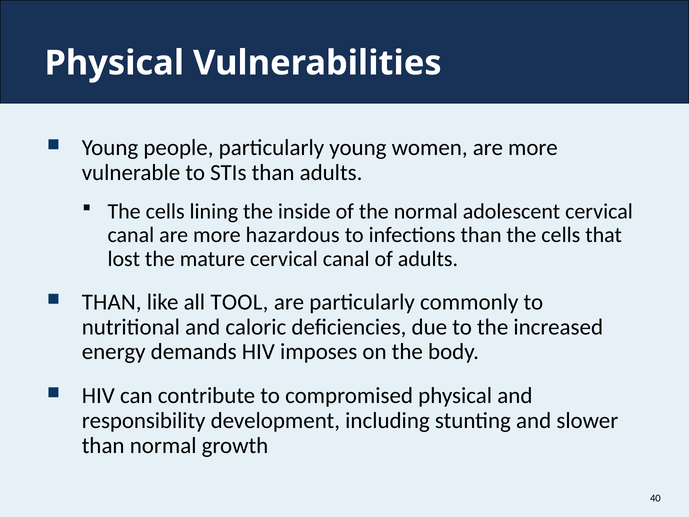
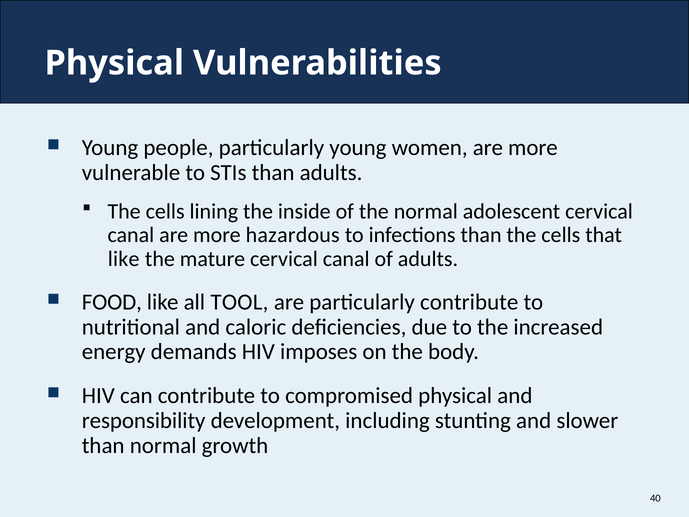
lost at (124, 259): lost -> like
THAN at (112, 302): THAN -> FOOD
particularly commonly: commonly -> contribute
